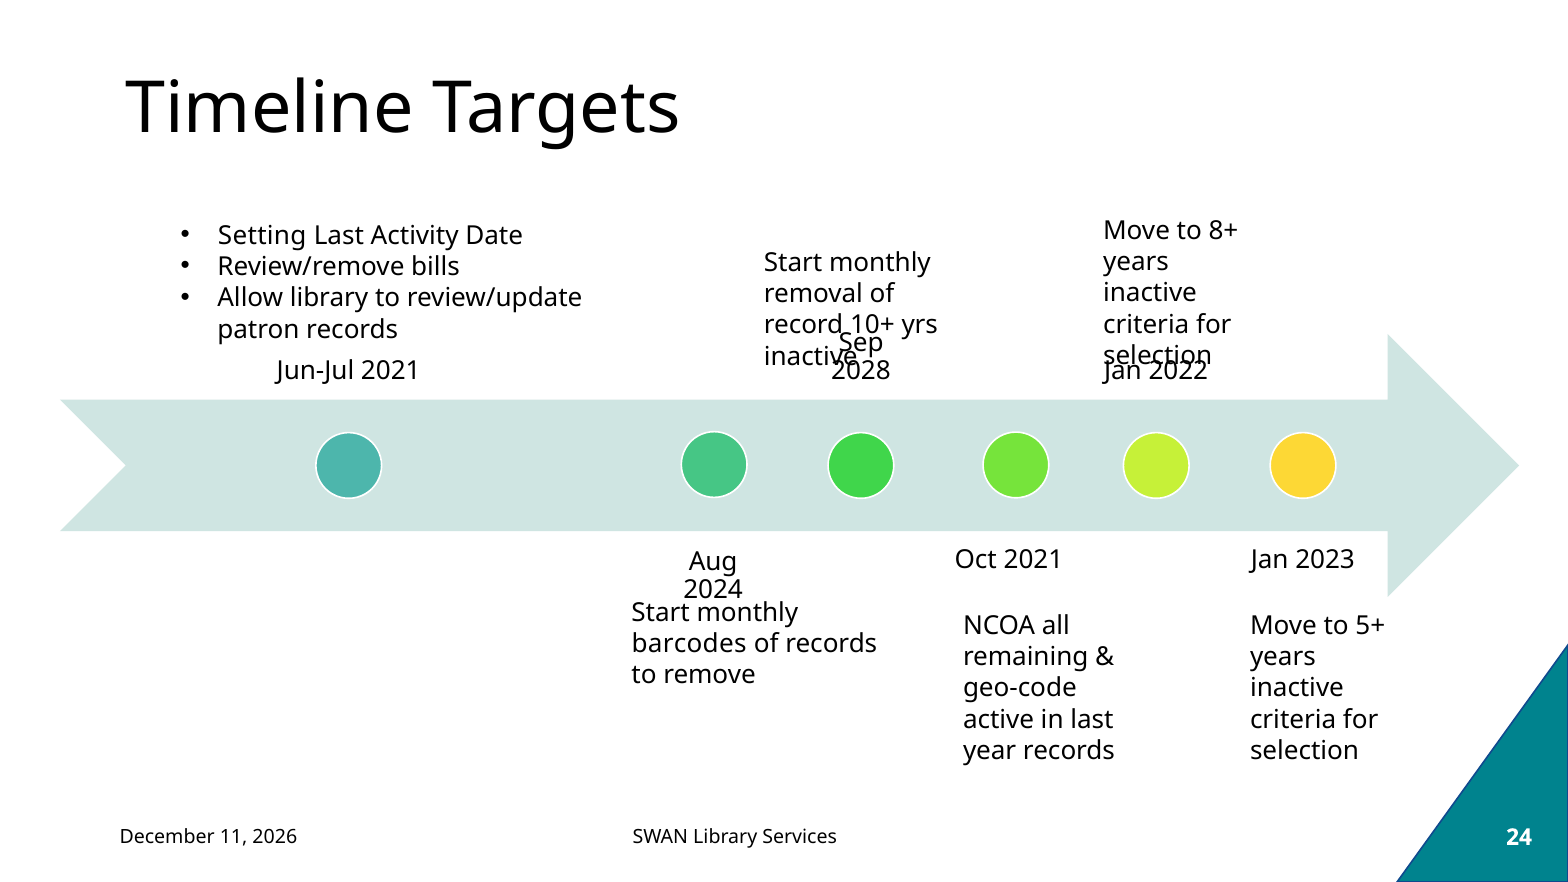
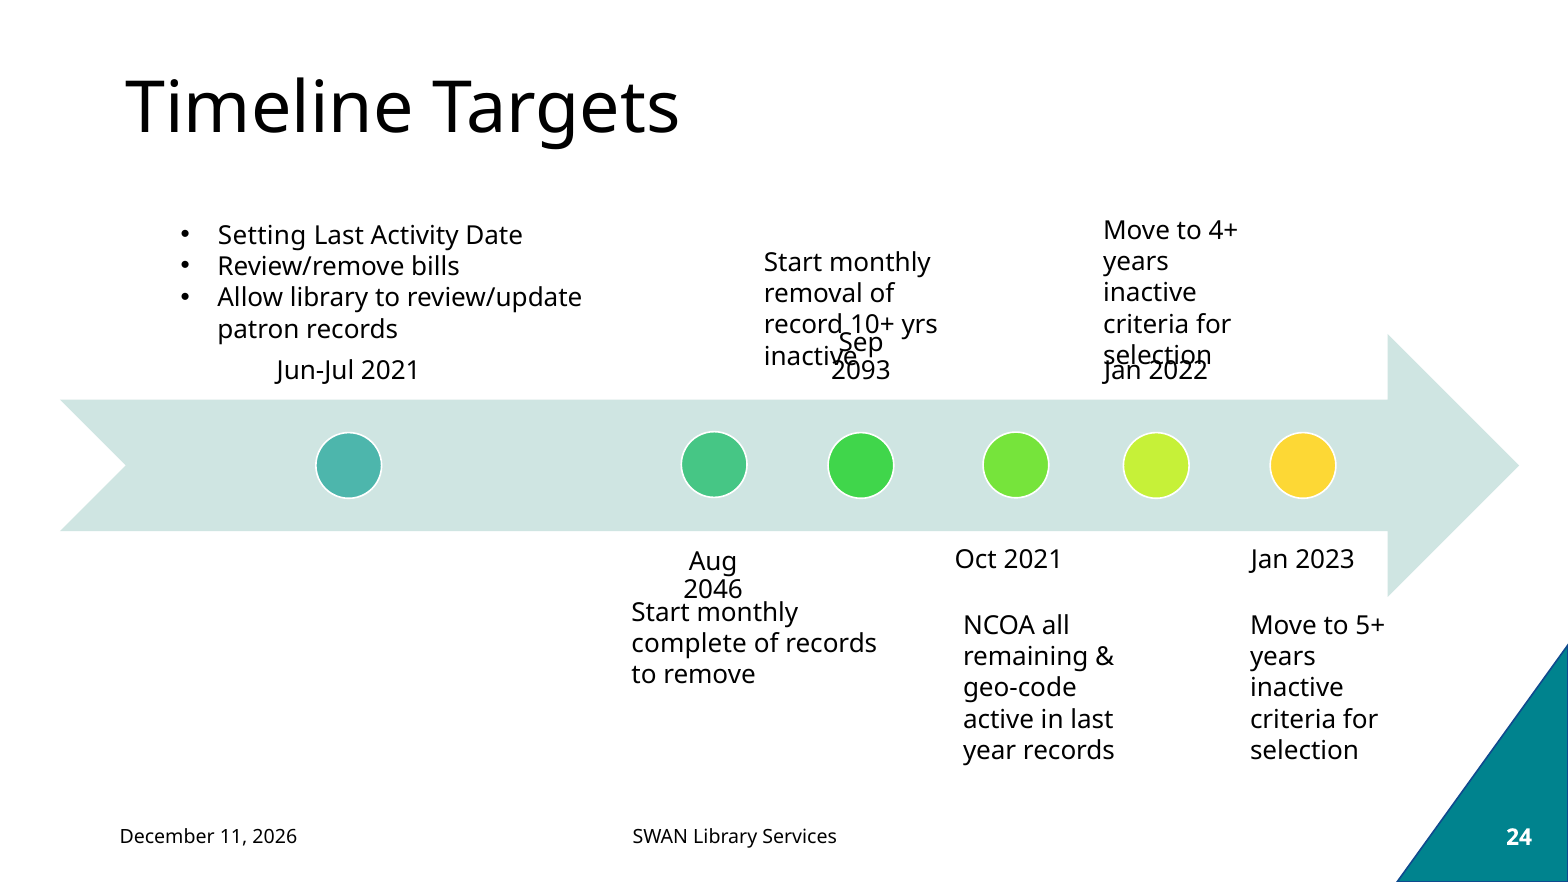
8+: 8+ -> 4+
2028: 2028 -> 2093
2024: 2024 -> 2046
barcodes: barcodes -> complete
